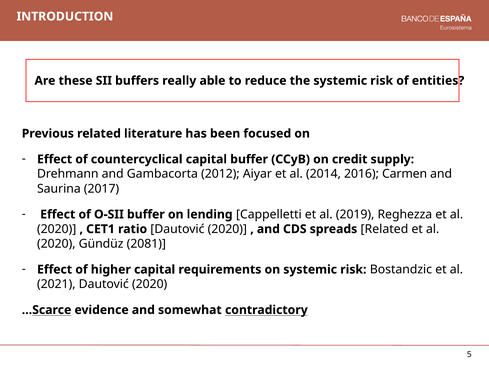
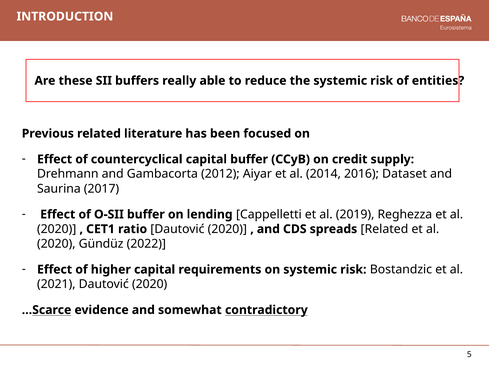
Carmen: Carmen -> Dataset
2081: 2081 -> 2022
